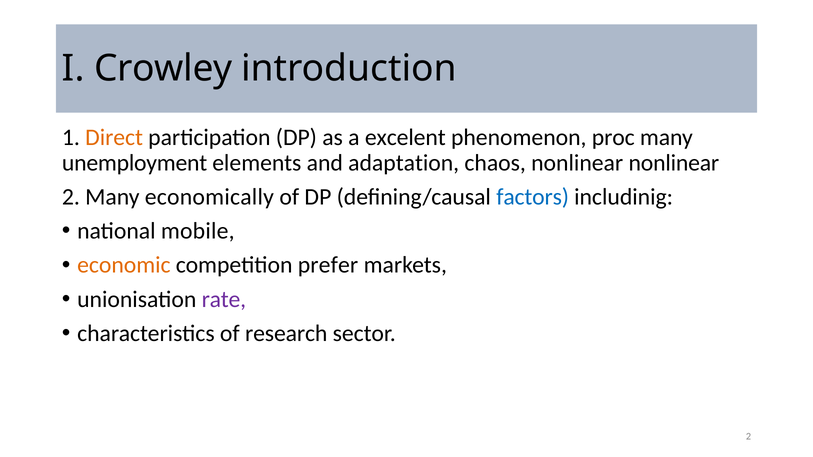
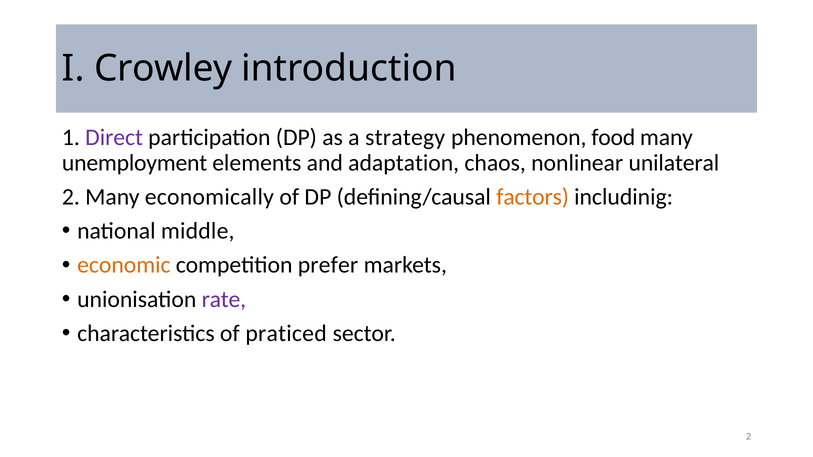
Direct colour: orange -> purple
excelent: excelent -> strategy
proc: proc -> food
nonlinear nonlinear: nonlinear -> unilateral
factors colour: blue -> orange
mobile: mobile -> middle
research: research -> praticed
